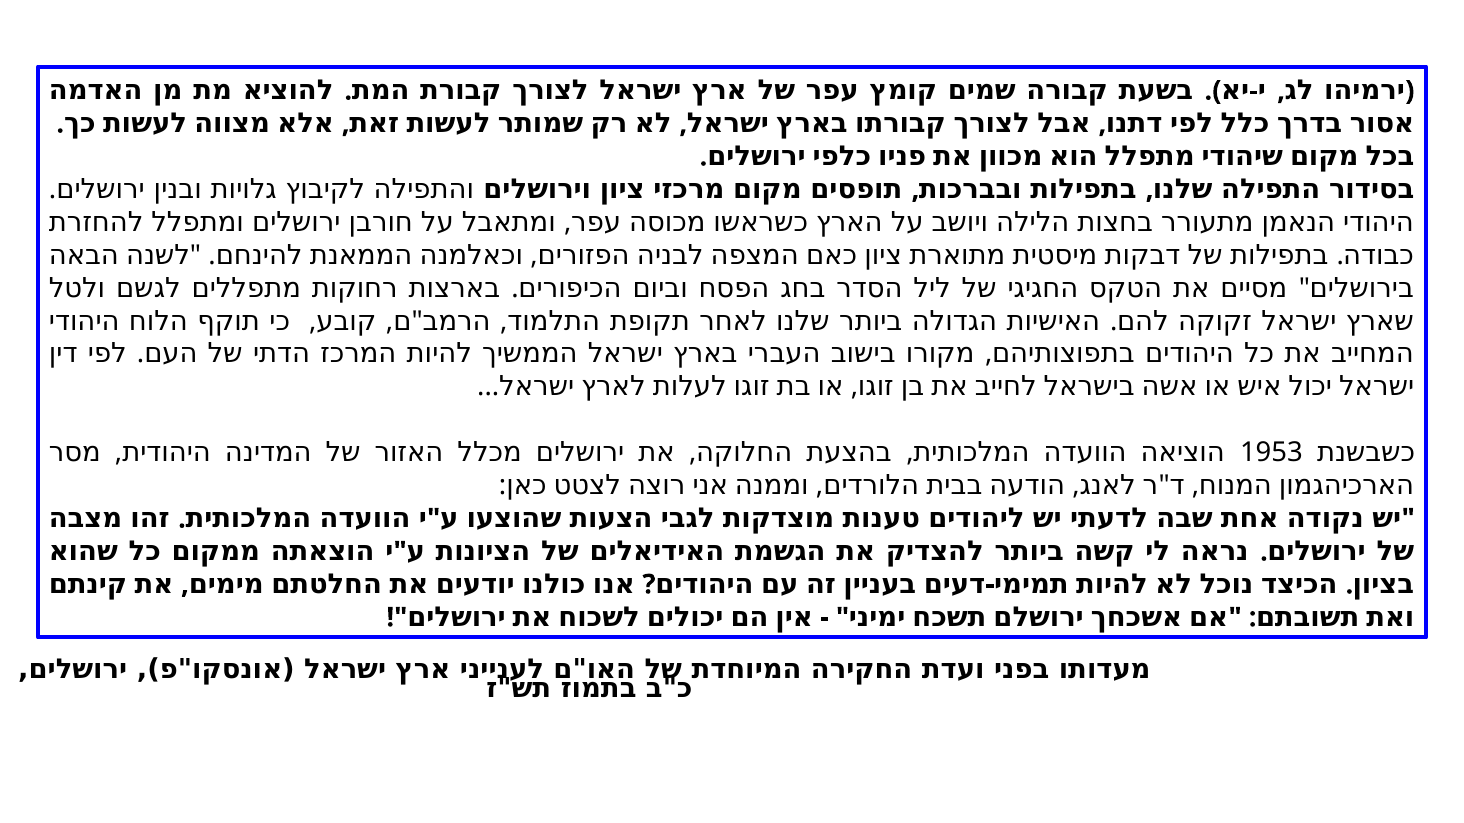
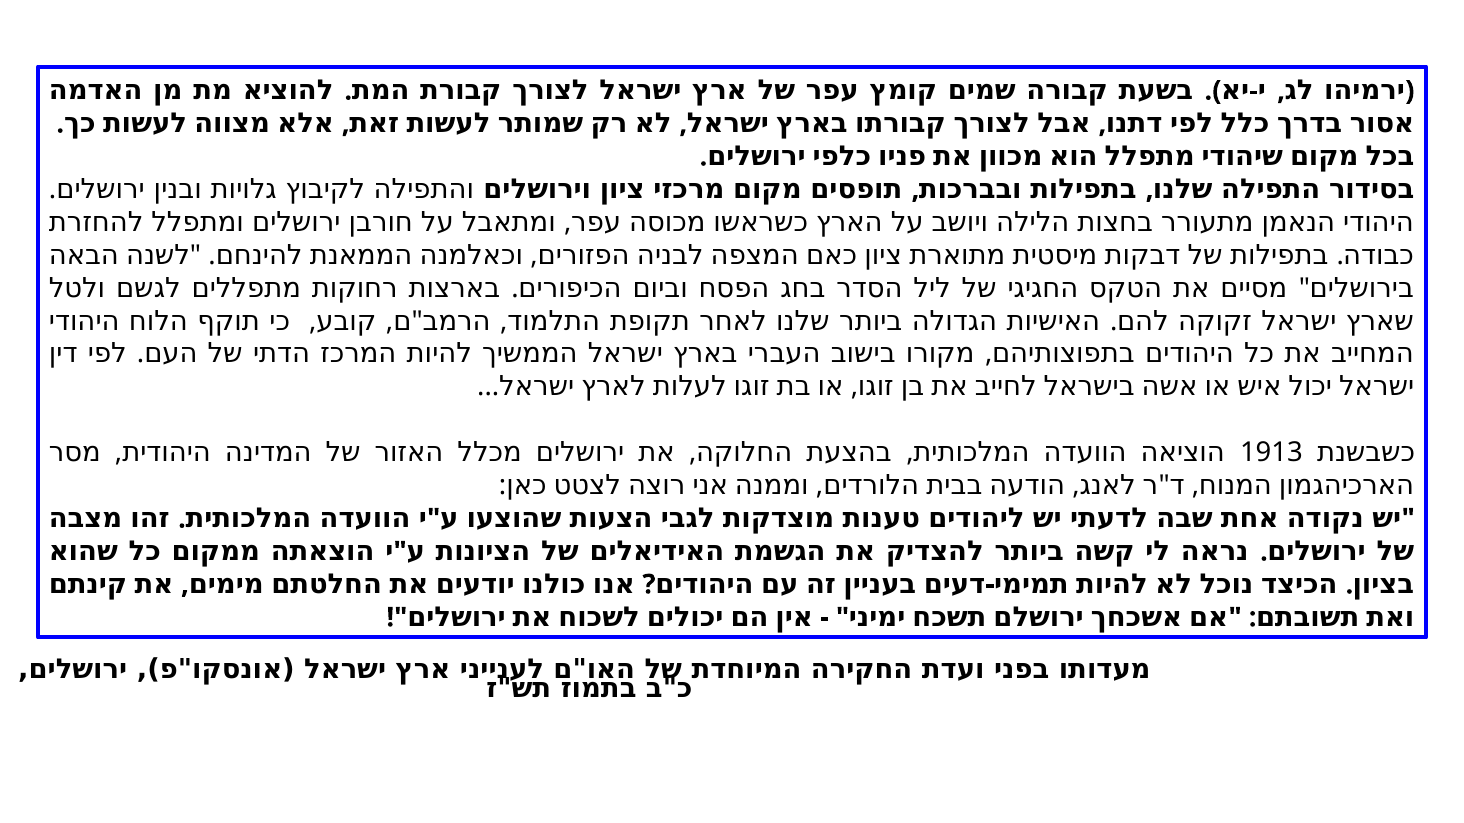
1953: 1953 -> 1913
